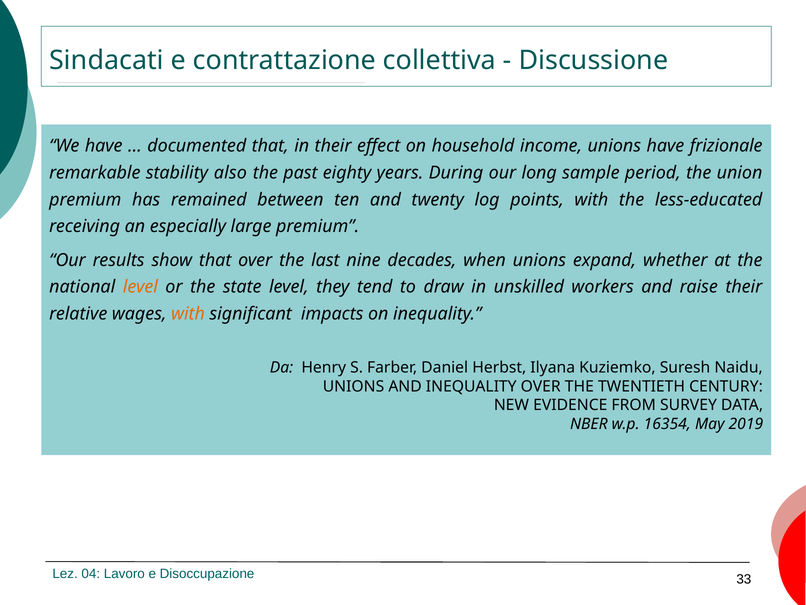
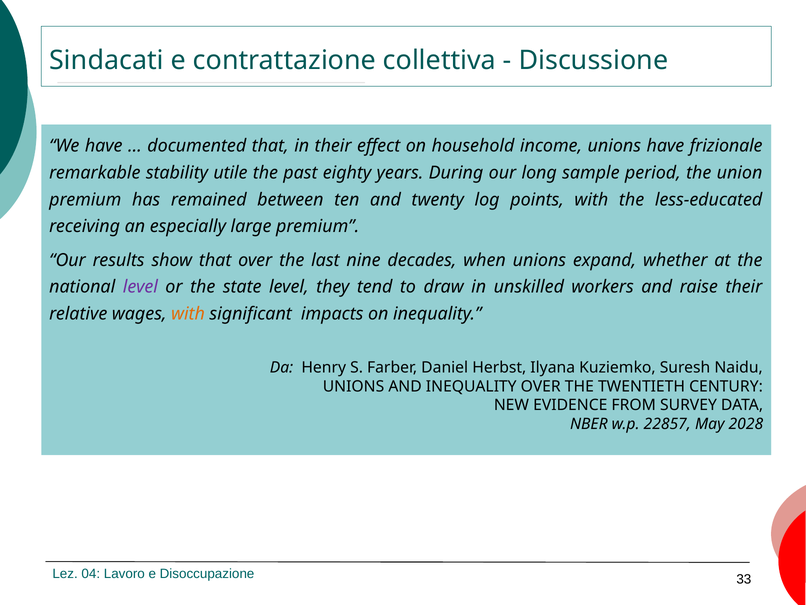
also: also -> utile
level at (140, 287) colour: orange -> purple
16354: 16354 -> 22857
2019: 2019 -> 2028
